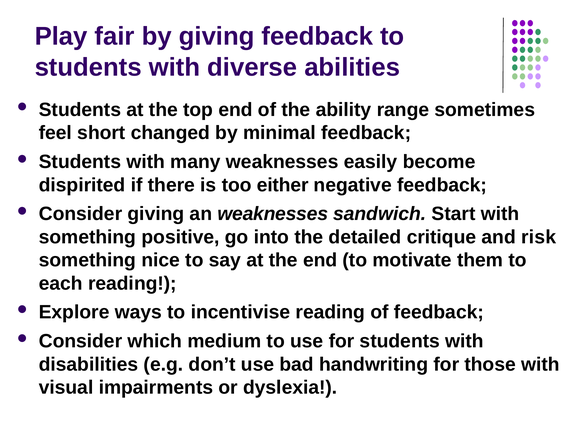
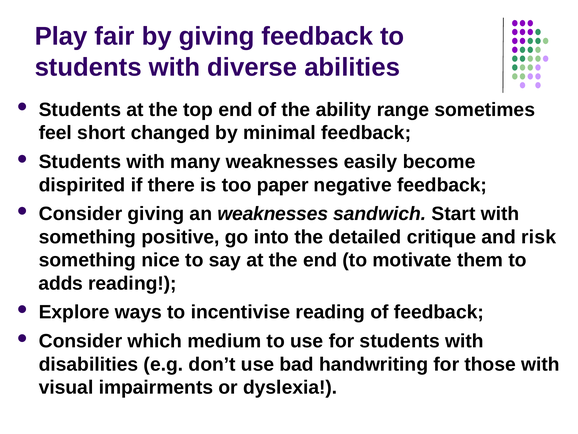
either: either -> paper
each: each -> adds
